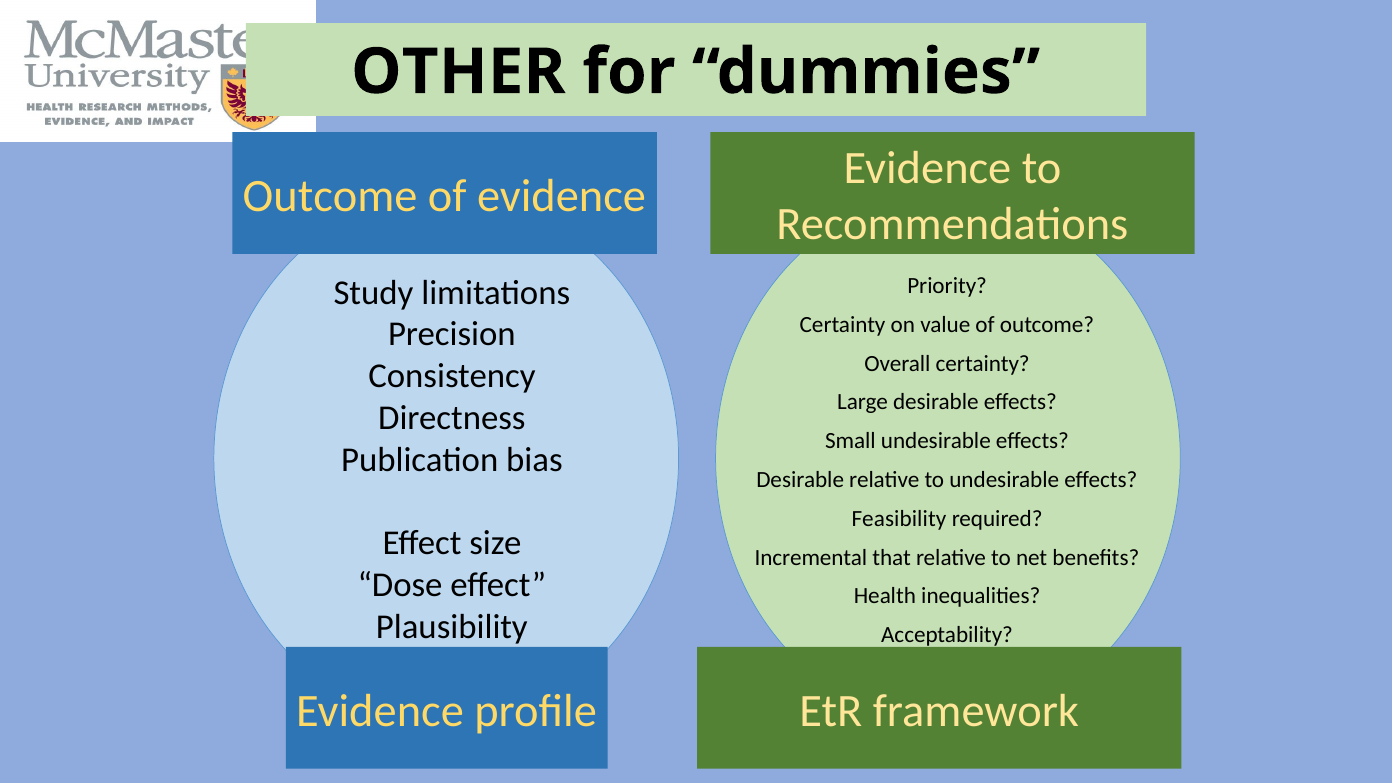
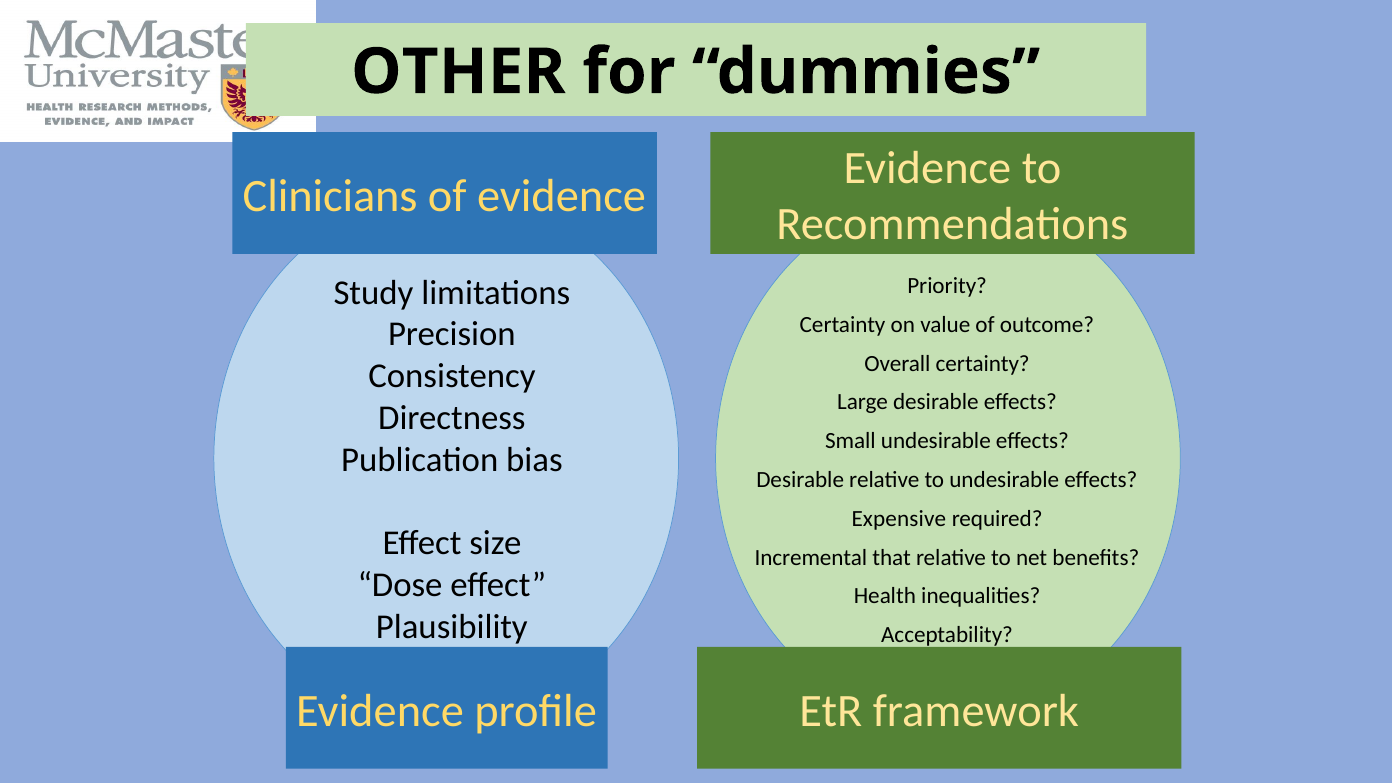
Outcome at (330, 196): Outcome -> Clinicians
Feasibility at (899, 519): Feasibility -> Expensive
